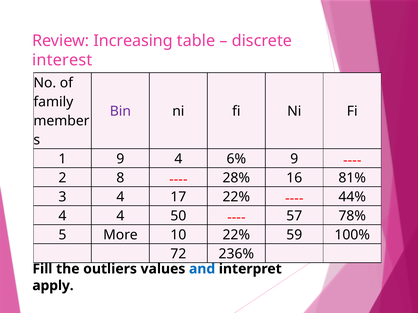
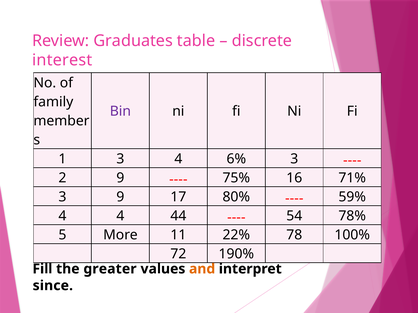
Increasing: Increasing -> Graduates
1 9: 9 -> 3
6% 9: 9 -> 3
2 8: 8 -> 9
28%: 28% -> 75%
81%: 81% -> 71%
3 4: 4 -> 9
17 22%: 22% -> 80%
44%: 44% -> 59%
50: 50 -> 44
57: 57 -> 54
10: 10 -> 11
59: 59 -> 78
236%: 236% -> 190%
outliers: outliers -> greater
and colour: blue -> orange
apply: apply -> since
